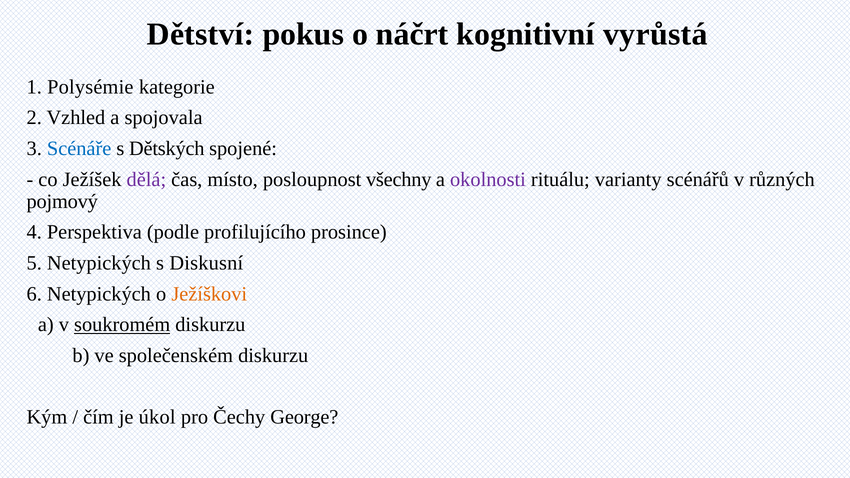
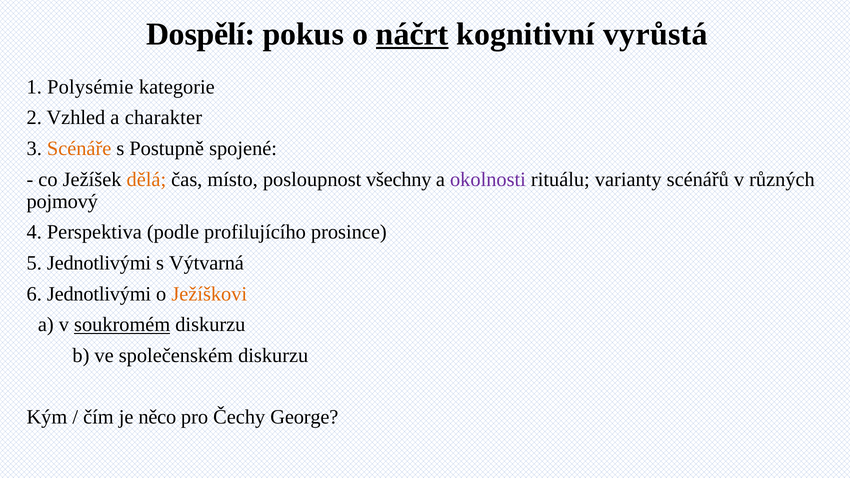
Dětství: Dětství -> Dospělí
náčrt underline: none -> present
spojovala: spojovala -> charakter
Scénáře colour: blue -> orange
Dětských: Dětských -> Postupně
dělá colour: purple -> orange
5 Netypických: Netypických -> Jednotlivými
Diskusní: Diskusní -> Výtvarná
6 Netypických: Netypických -> Jednotlivými
úkol: úkol -> něco
